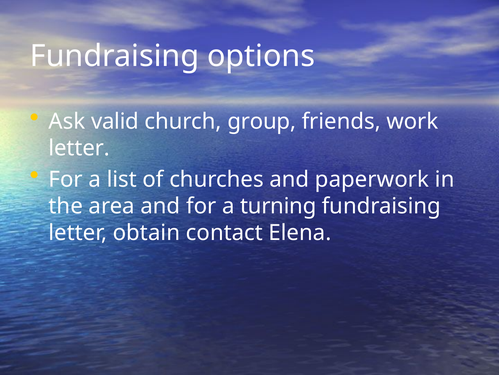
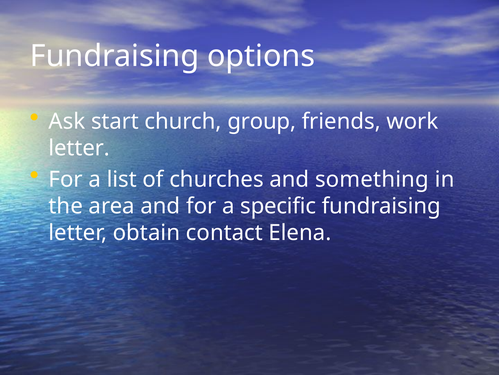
valid: valid -> start
paperwork: paperwork -> something
turning: turning -> specific
